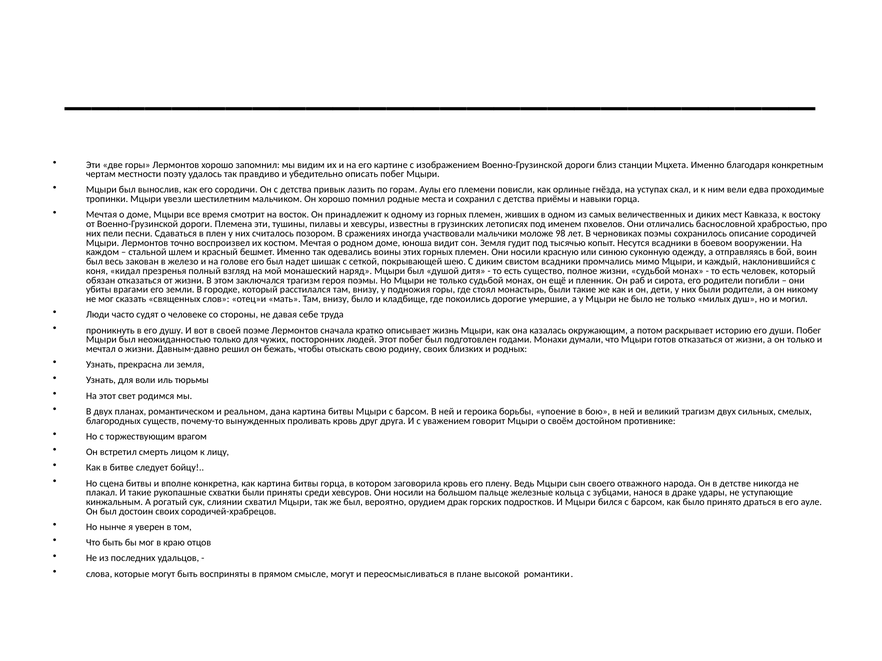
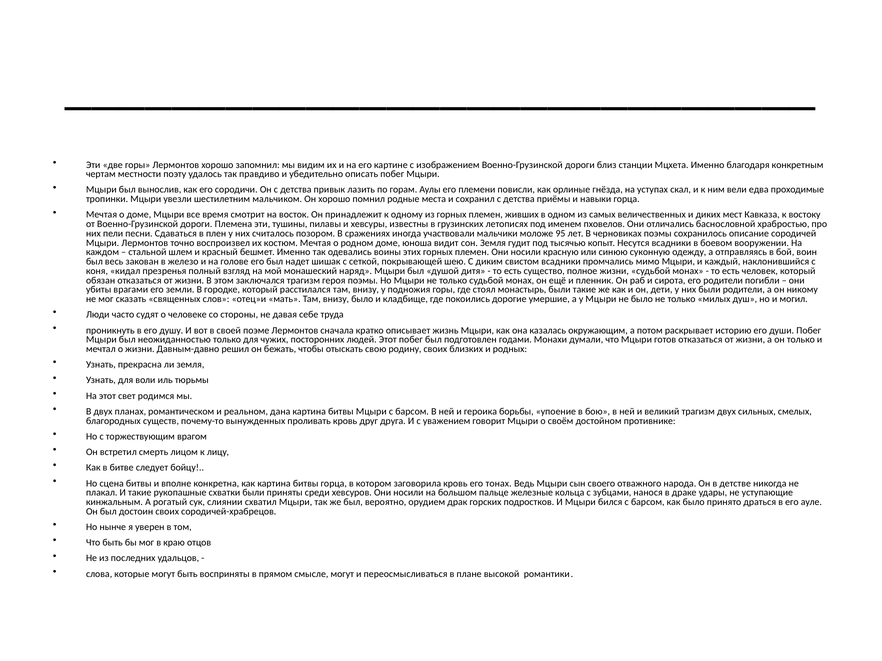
98: 98 -> 95
плену: плену -> тонах
